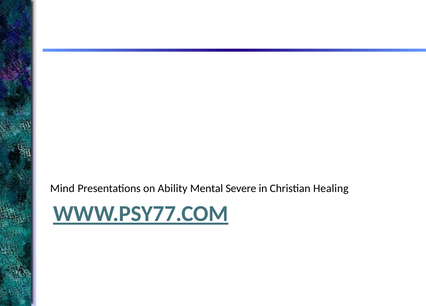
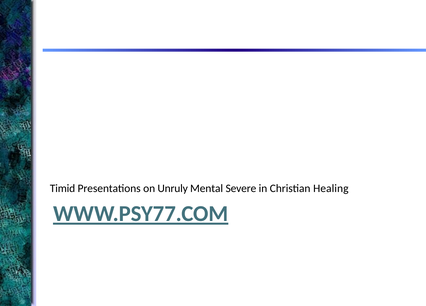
Mind: Mind -> Timid
Ability: Ability -> Unruly
